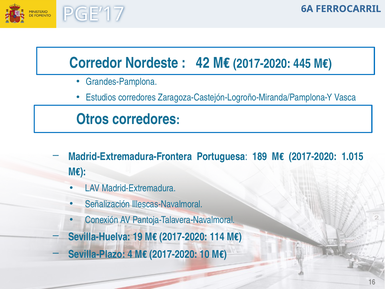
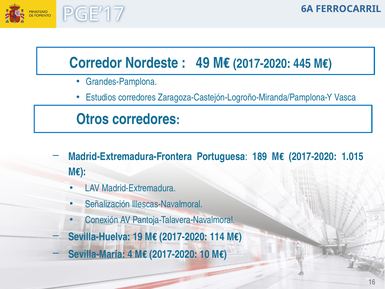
42: 42 -> 49
Sevilla-Plazo: Sevilla-Plazo -> Sevilla-María
